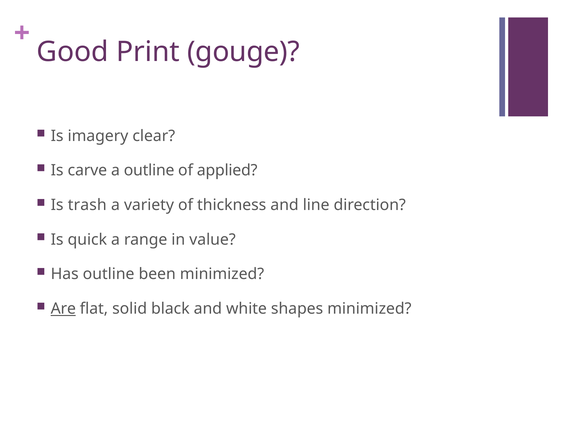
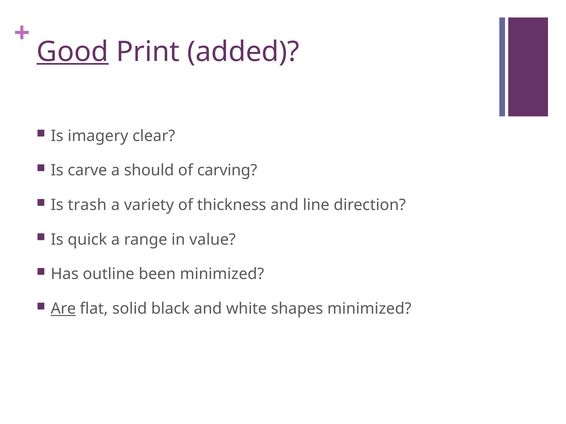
Good underline: none -> present
gouge: gouge -> added
a outline: outline -> should
applied: applied -> carving
